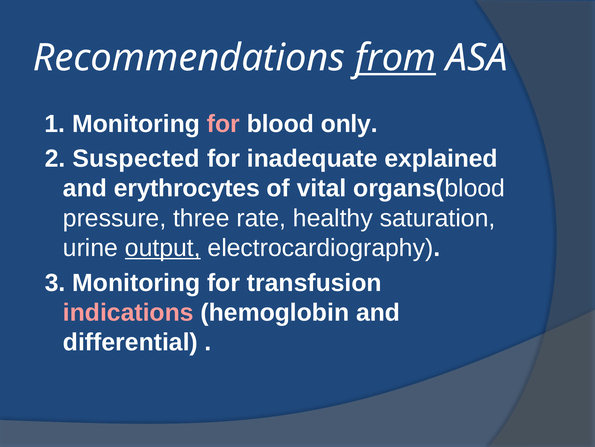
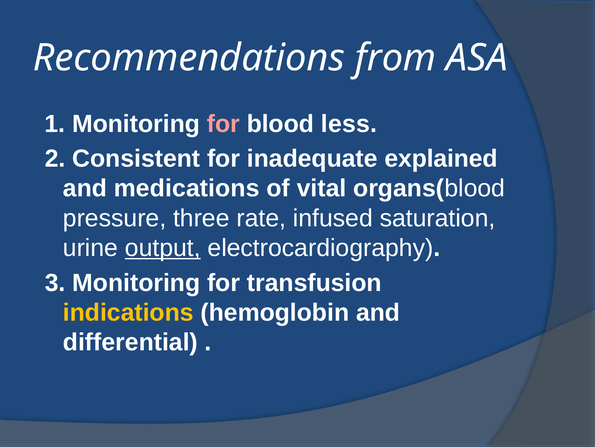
from underline: present -> none
only: only -> less
Suspected: Suspected -> Consistent
erythrocytes: erythrocytes -> medications
healthy: healthy -> infused
indications colour: pink -> yellow
